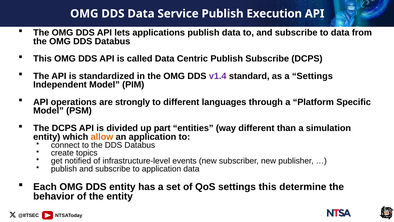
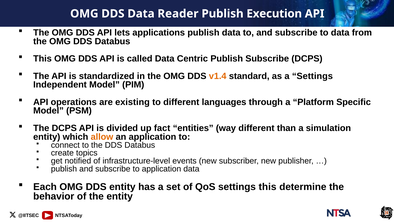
Service: Service -> Reader
v1.4 colour: purple -> orange
strongly: strongly -> existing
part: part -> fact
